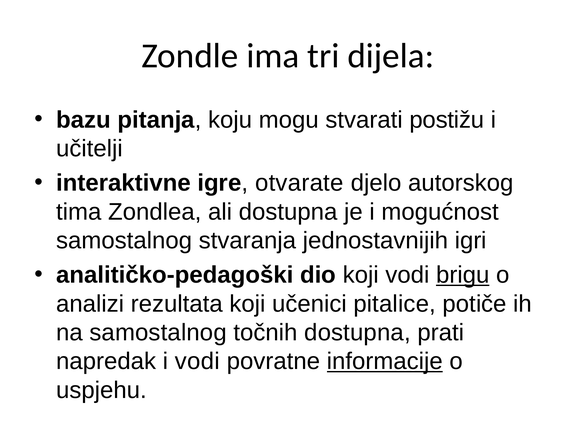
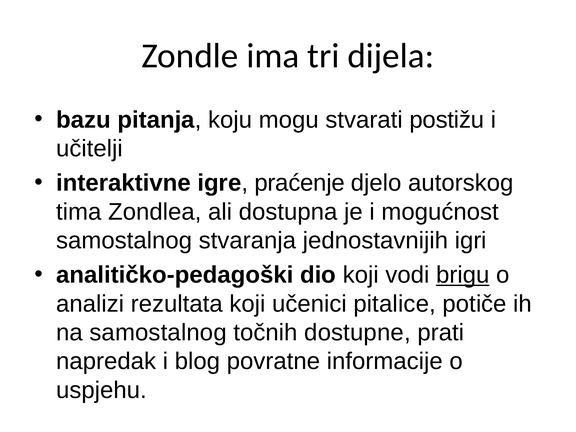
otvarate: otvarate -> praćenje
točnih dostupna: dostupna -> dostupne
i vodi: vodi -> blog
informacije underline: present -> none
